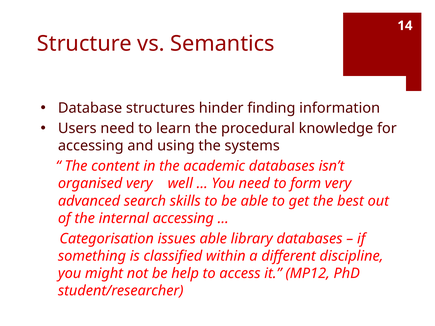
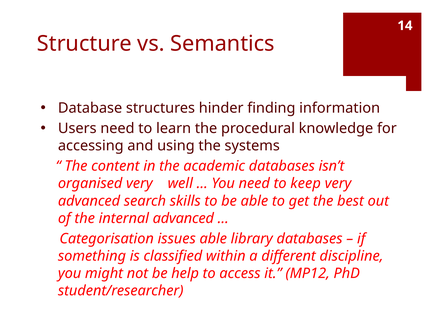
form: form -> keep
internal accessing: accessing -> advanced
